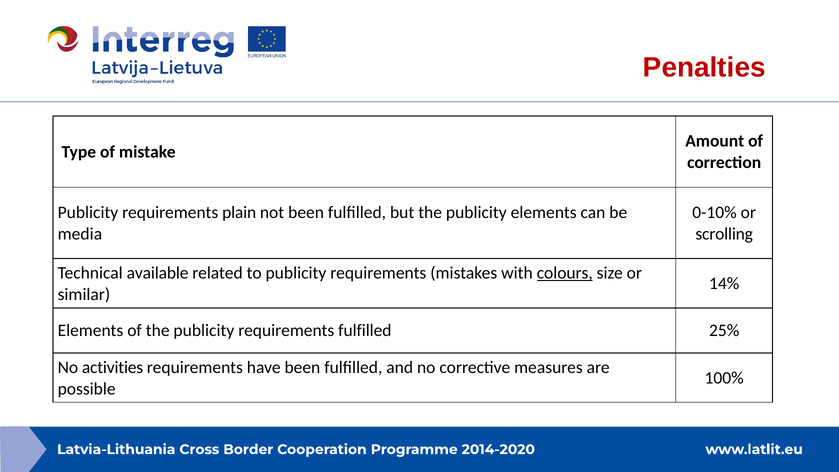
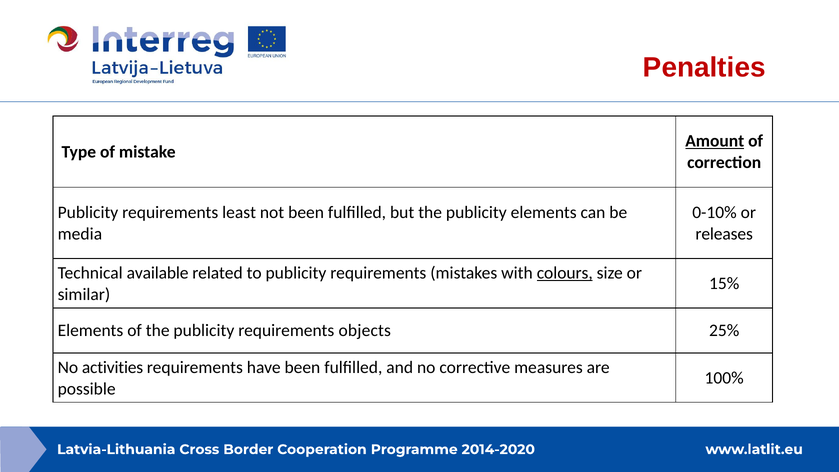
Amount underline: none -> present
plain: plain -> least
scrolling: scrolling -> releases
14%: 14% -> 15%
requirements fulfilled: fulfilled -> objects
